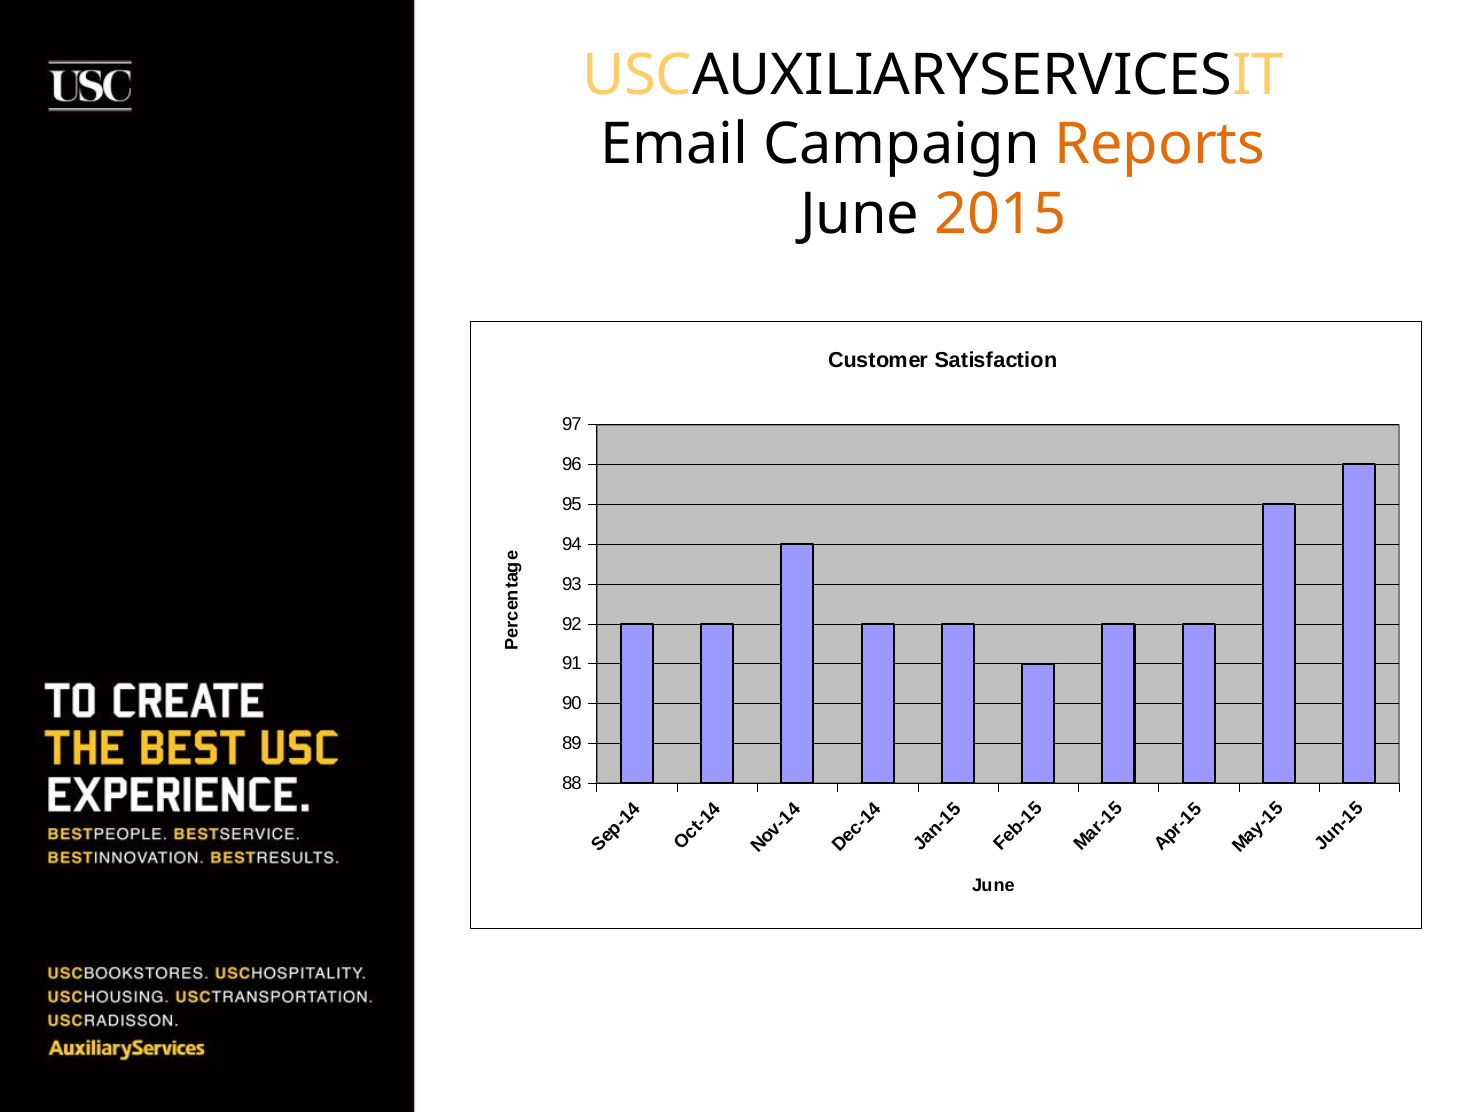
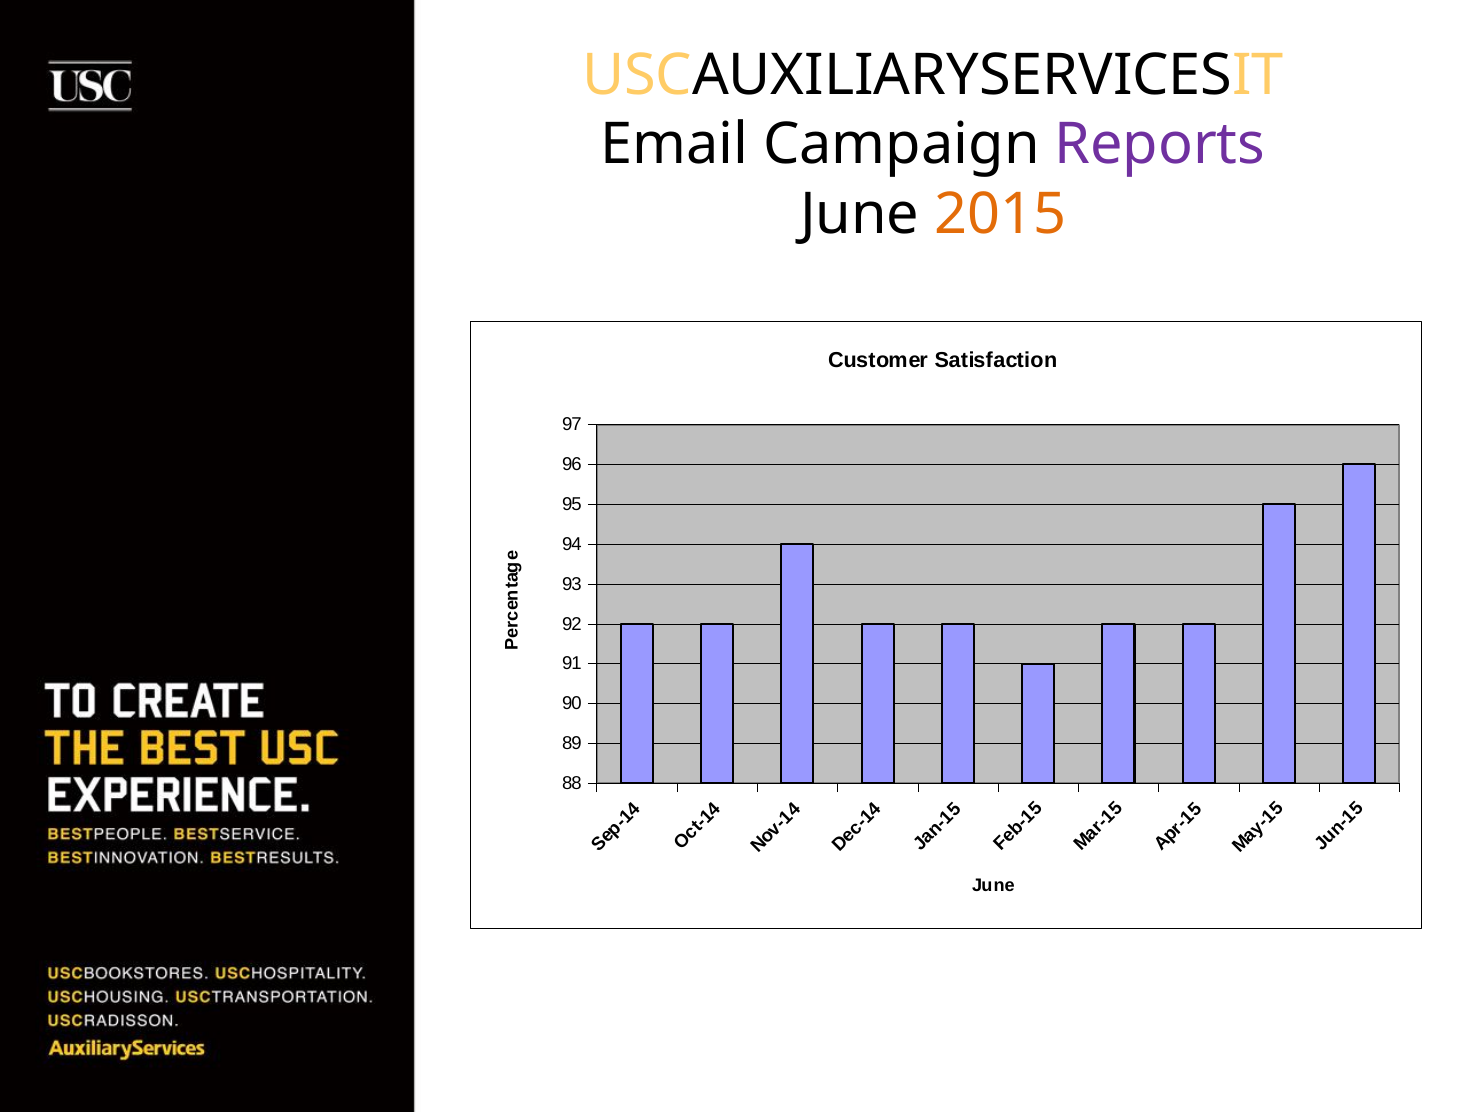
Reports colour: orange -> purple
